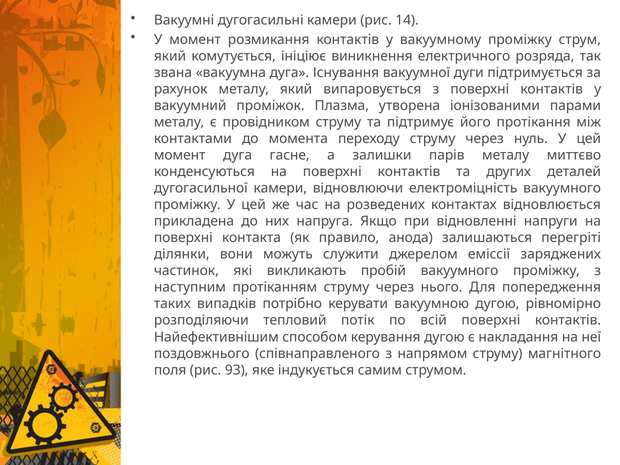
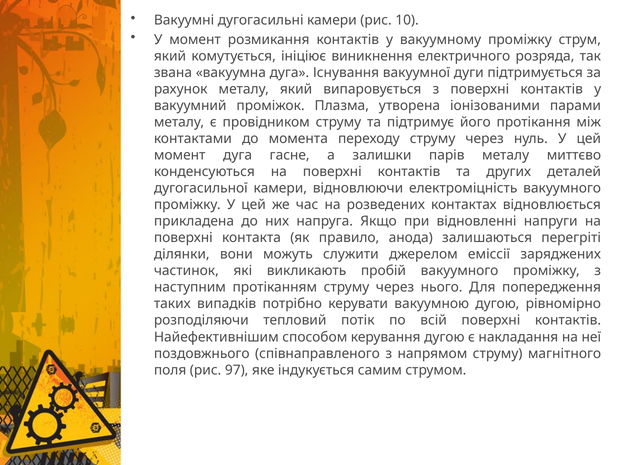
14: 14 -> 10
93: 93 -> 97
